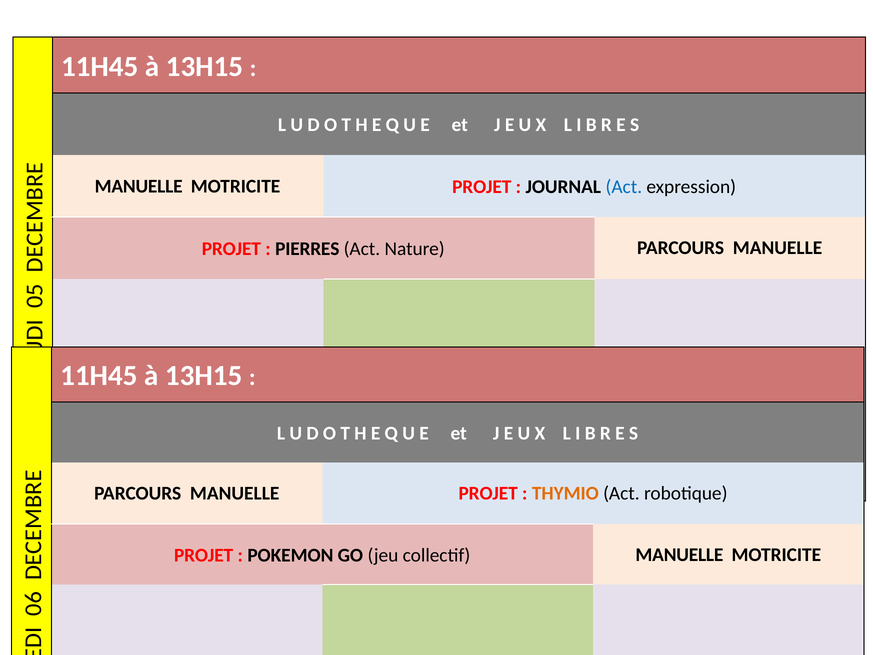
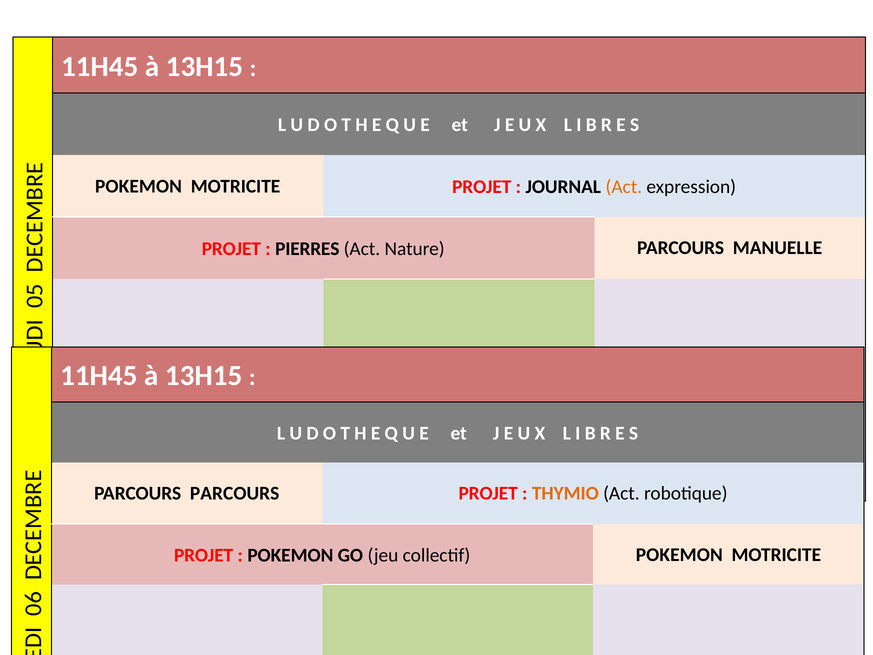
MANUELLE at (139, 186): MANUELLE -> POKEMON
Act at (624, 187) colour: blue -> orange
MANUELLE at (235, 493): MANUELLE -> PARCOURS
collectif MANUELLE: MANUELLE -> POKEMON
